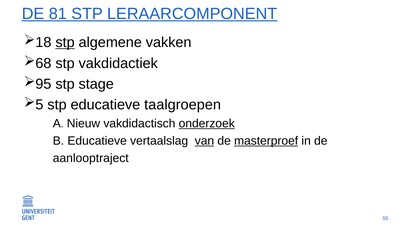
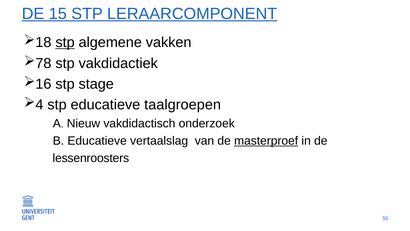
81: 81 -> 15
68: 68 -> 78
95: 95 -> 16
5: 5 -> 4
onderzoek underline: present -> none
van underline: present -> none
aanlooptraject: aanlooptraject -> lessenroosters
